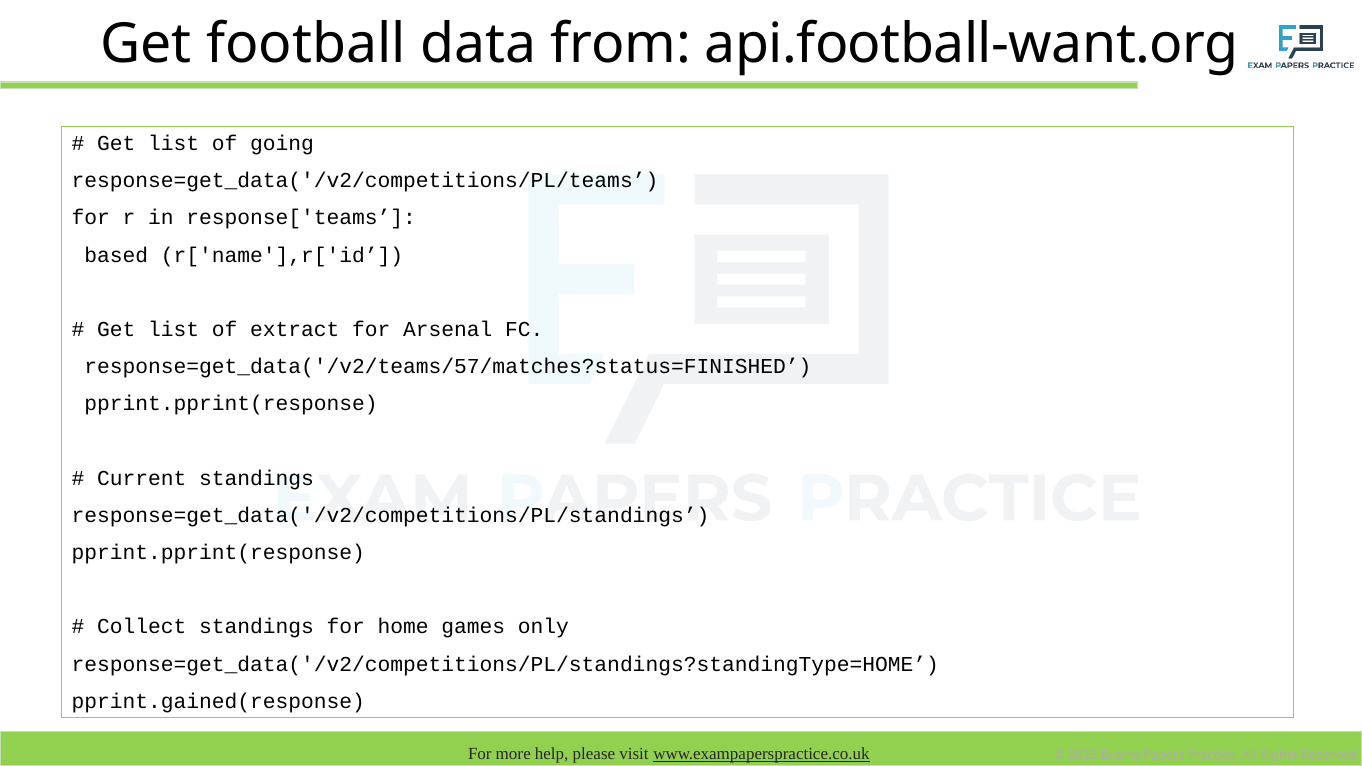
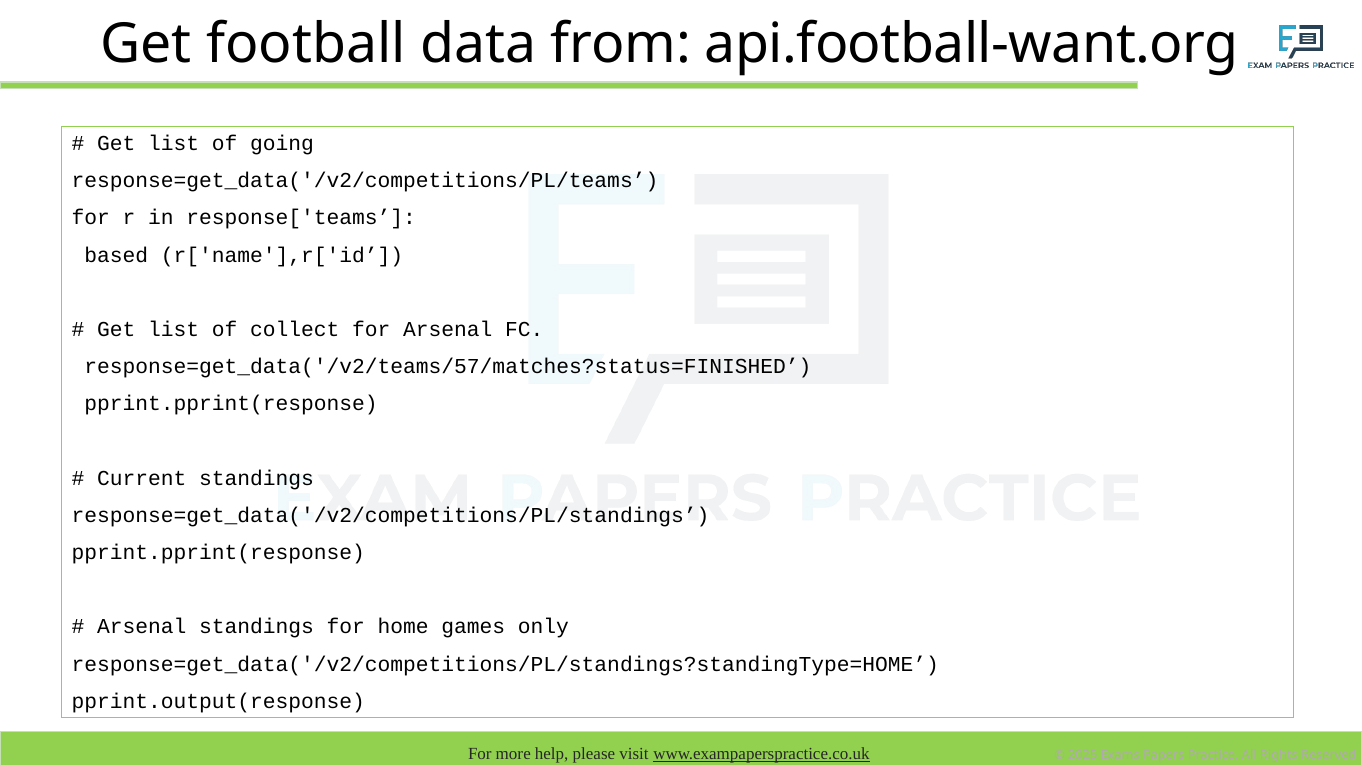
extract: extract -> collect
Collect at (142, 627): Collect -> Arsenal
pprint.gained(response: pprint.gained(response -> pprint.output(response
